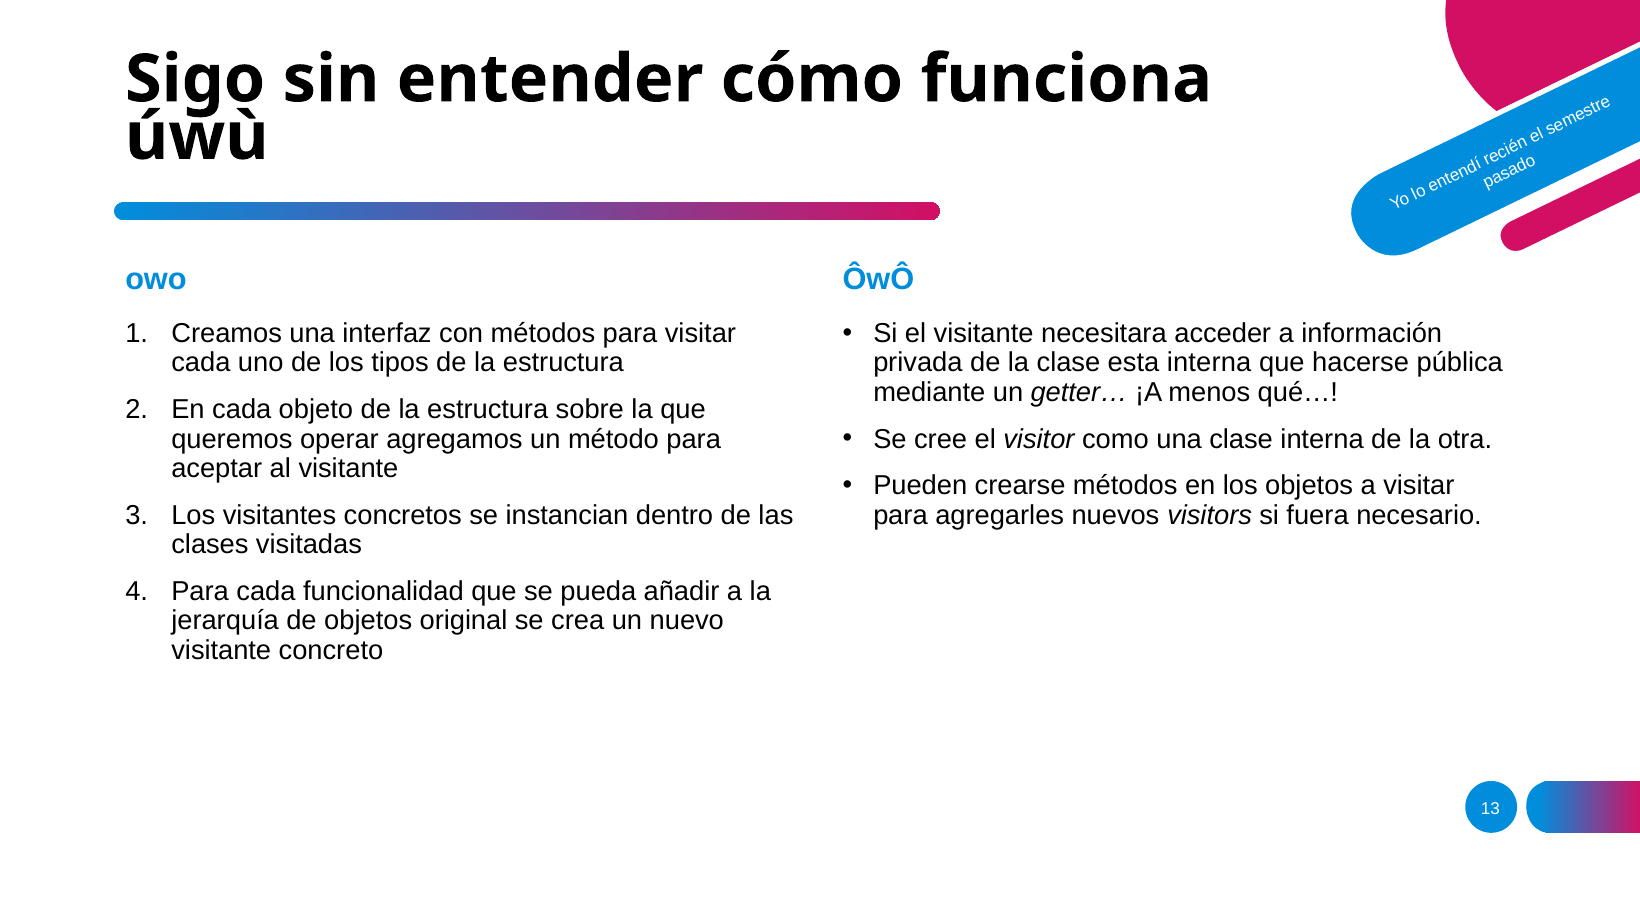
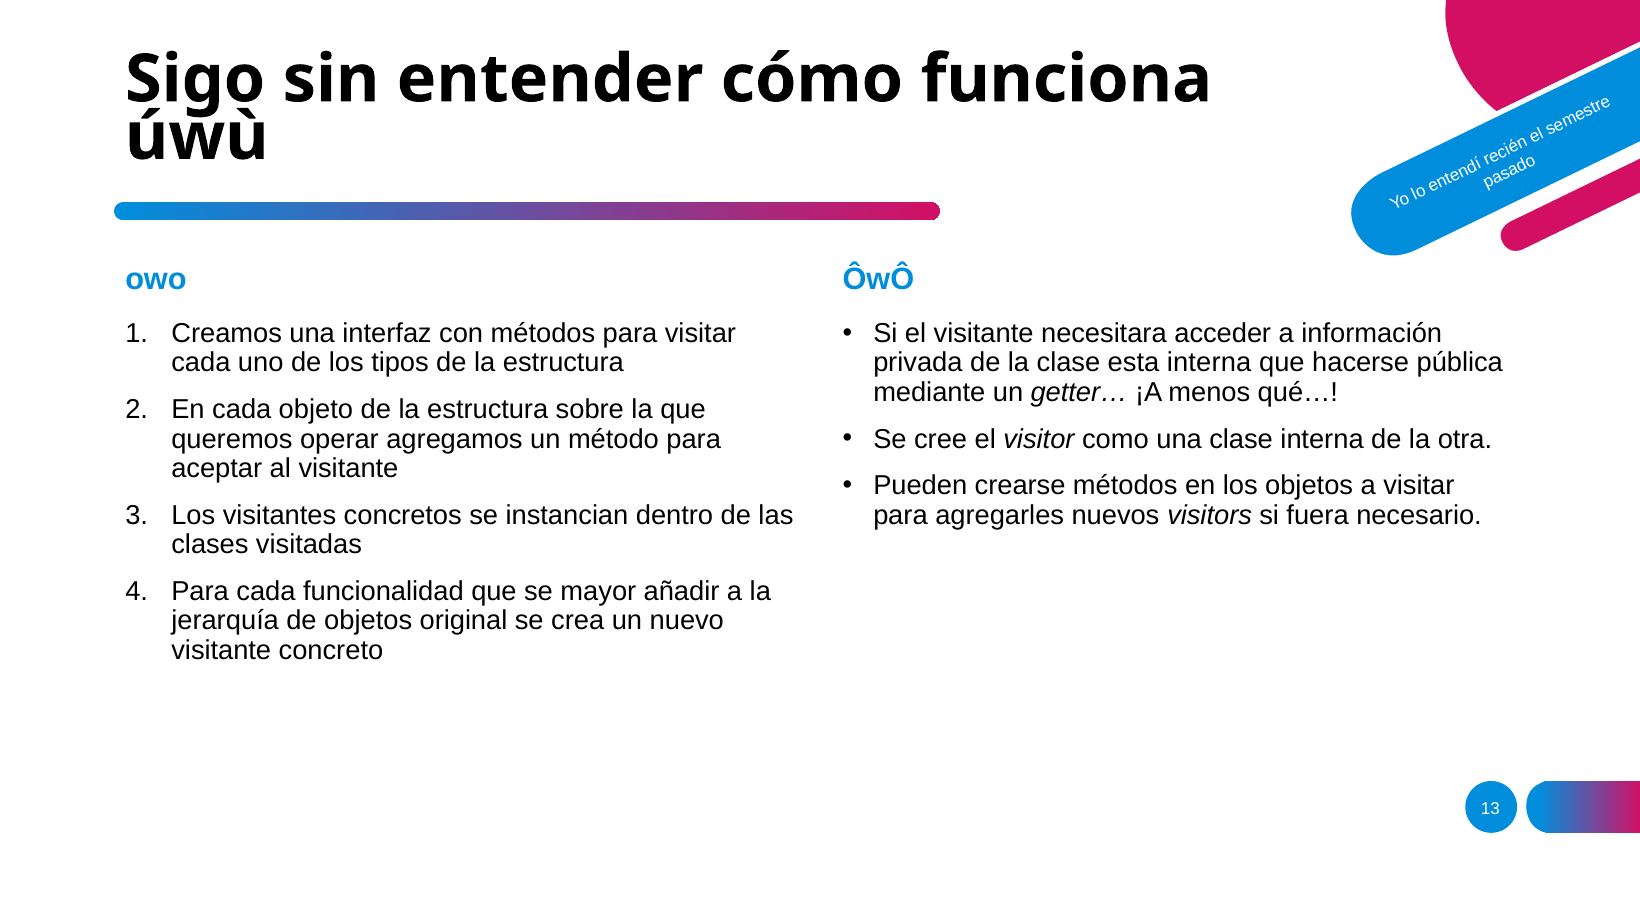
pueda: pueda -> mayor
